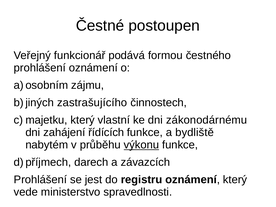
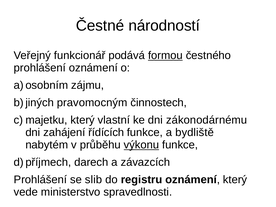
postoupen: postoupen -> národností
formou underline: none -> present
zastrašujícího: zastrašujícího -> pravomocným
jest: jest -> slib
